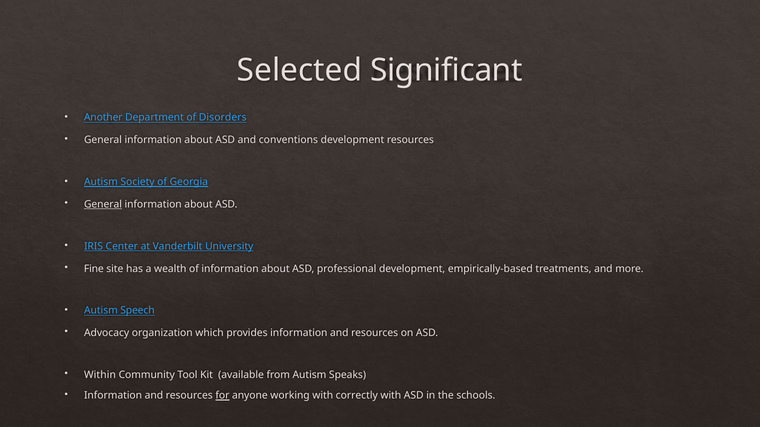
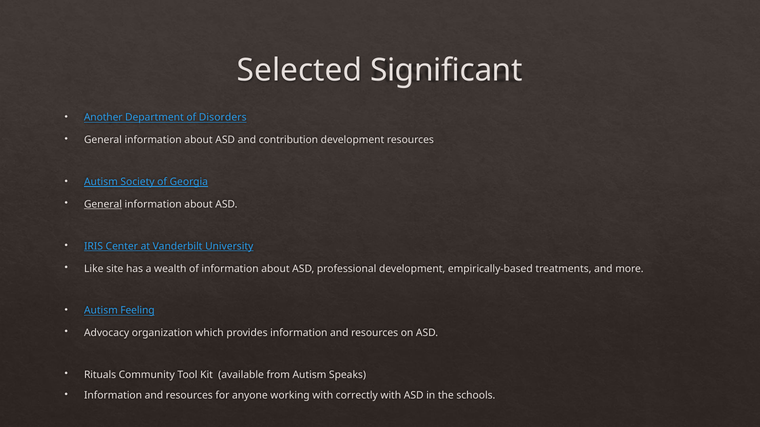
conventions: conventions -> contribution
Fine: Fine -> Like
Speech: Speech -> Feeling
Within: Within -> Rituals
for underline: present -> none
